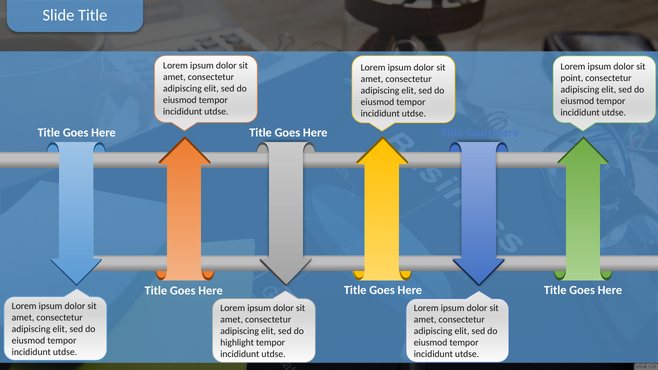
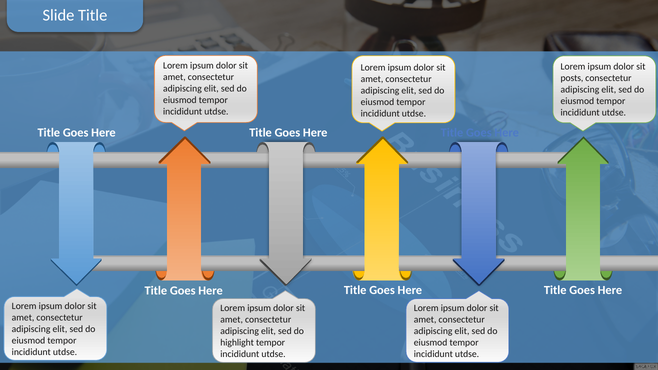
point: point -> posts
